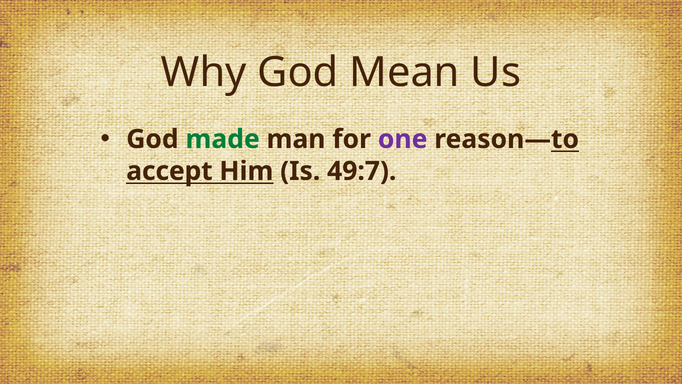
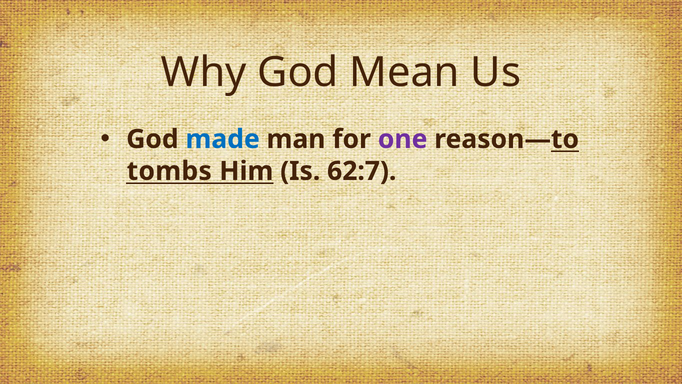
made colour: green -> blue
accept: accept -> tombs
49:7: 49:7 -> 62:7
